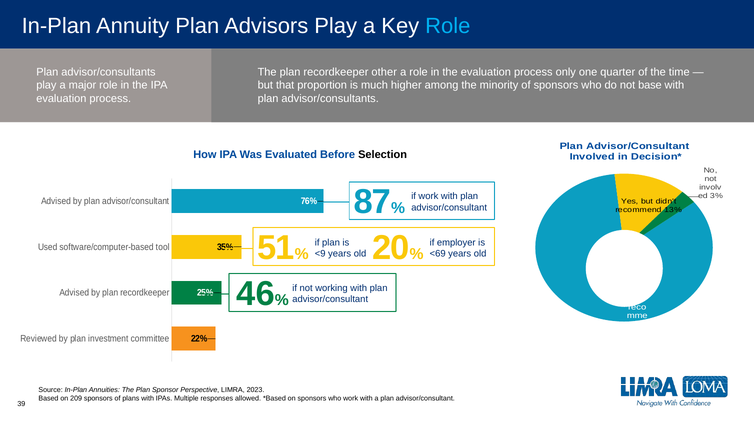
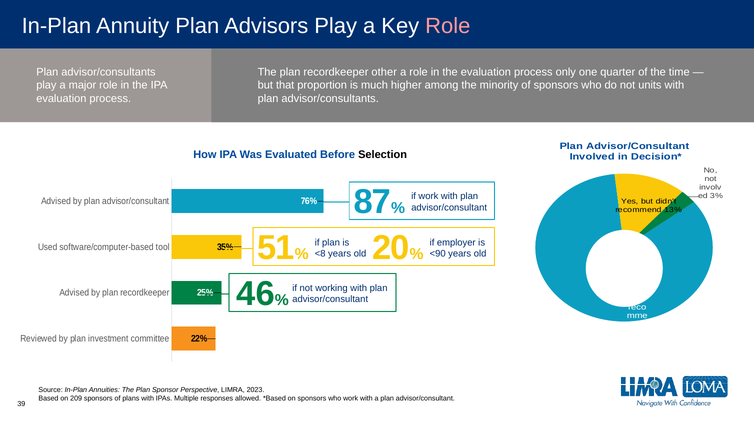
Role at (448, 26) colour: light blue -> pink
base: base -> units
<9: <9 -> <8
<69: <69 -> <90
